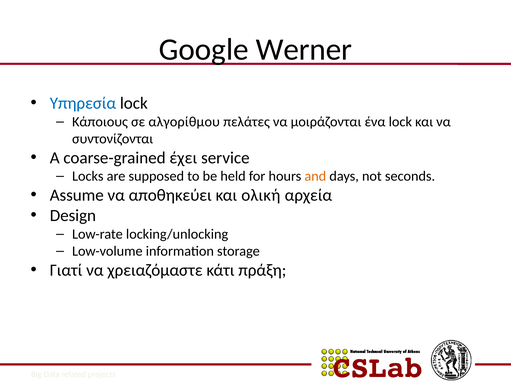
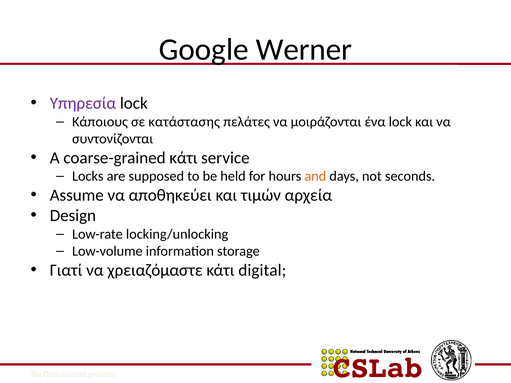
Υπηρεσία colour: blue -> purple
αλγορίθμου: αλγορίθμου -> κατάστασης
coarse-grained έχει: έχει -> κάτι
ολική: ολική -> τιμών
πράξη: πράξη -> digital
